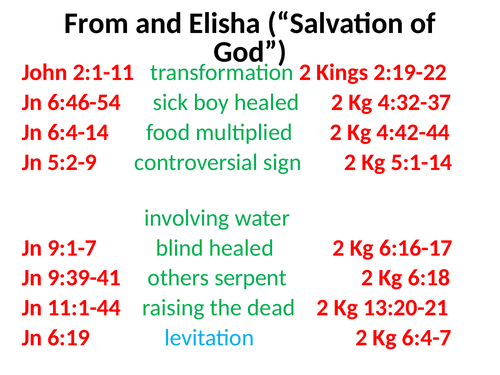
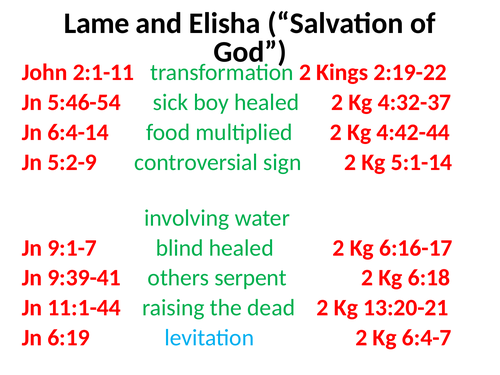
From: From -> Lame
6:46-54: 6:46-54 -> 5:46-54
